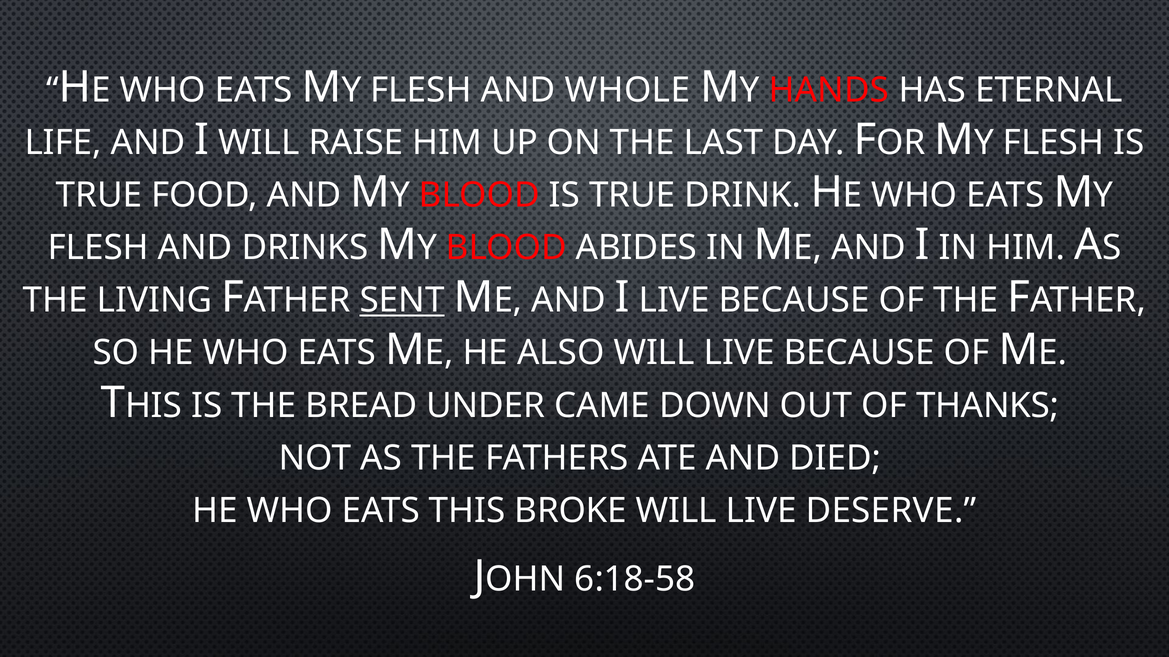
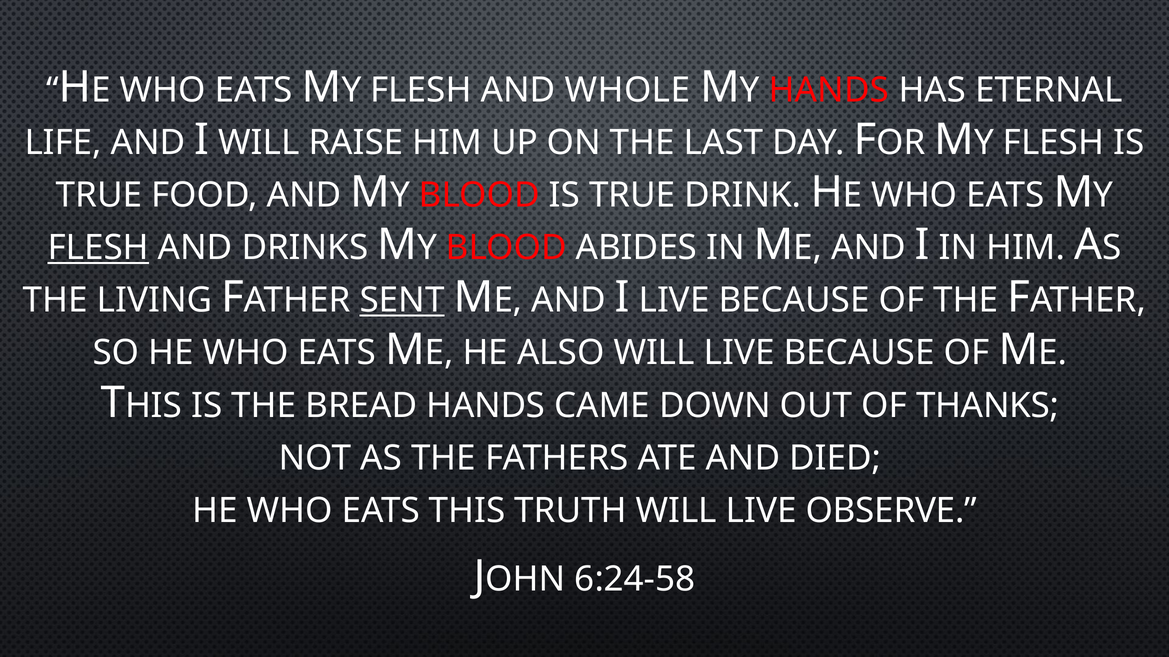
FLESH at (98, 248) underline: none -> present
BREAD UNDER: UNDER -> HANDS
BROKE: BROKE -> TRUTH
DESERVE: DESERVE -> OBSERVE
6:18-58: 6:18-58 -> 6:24-58
